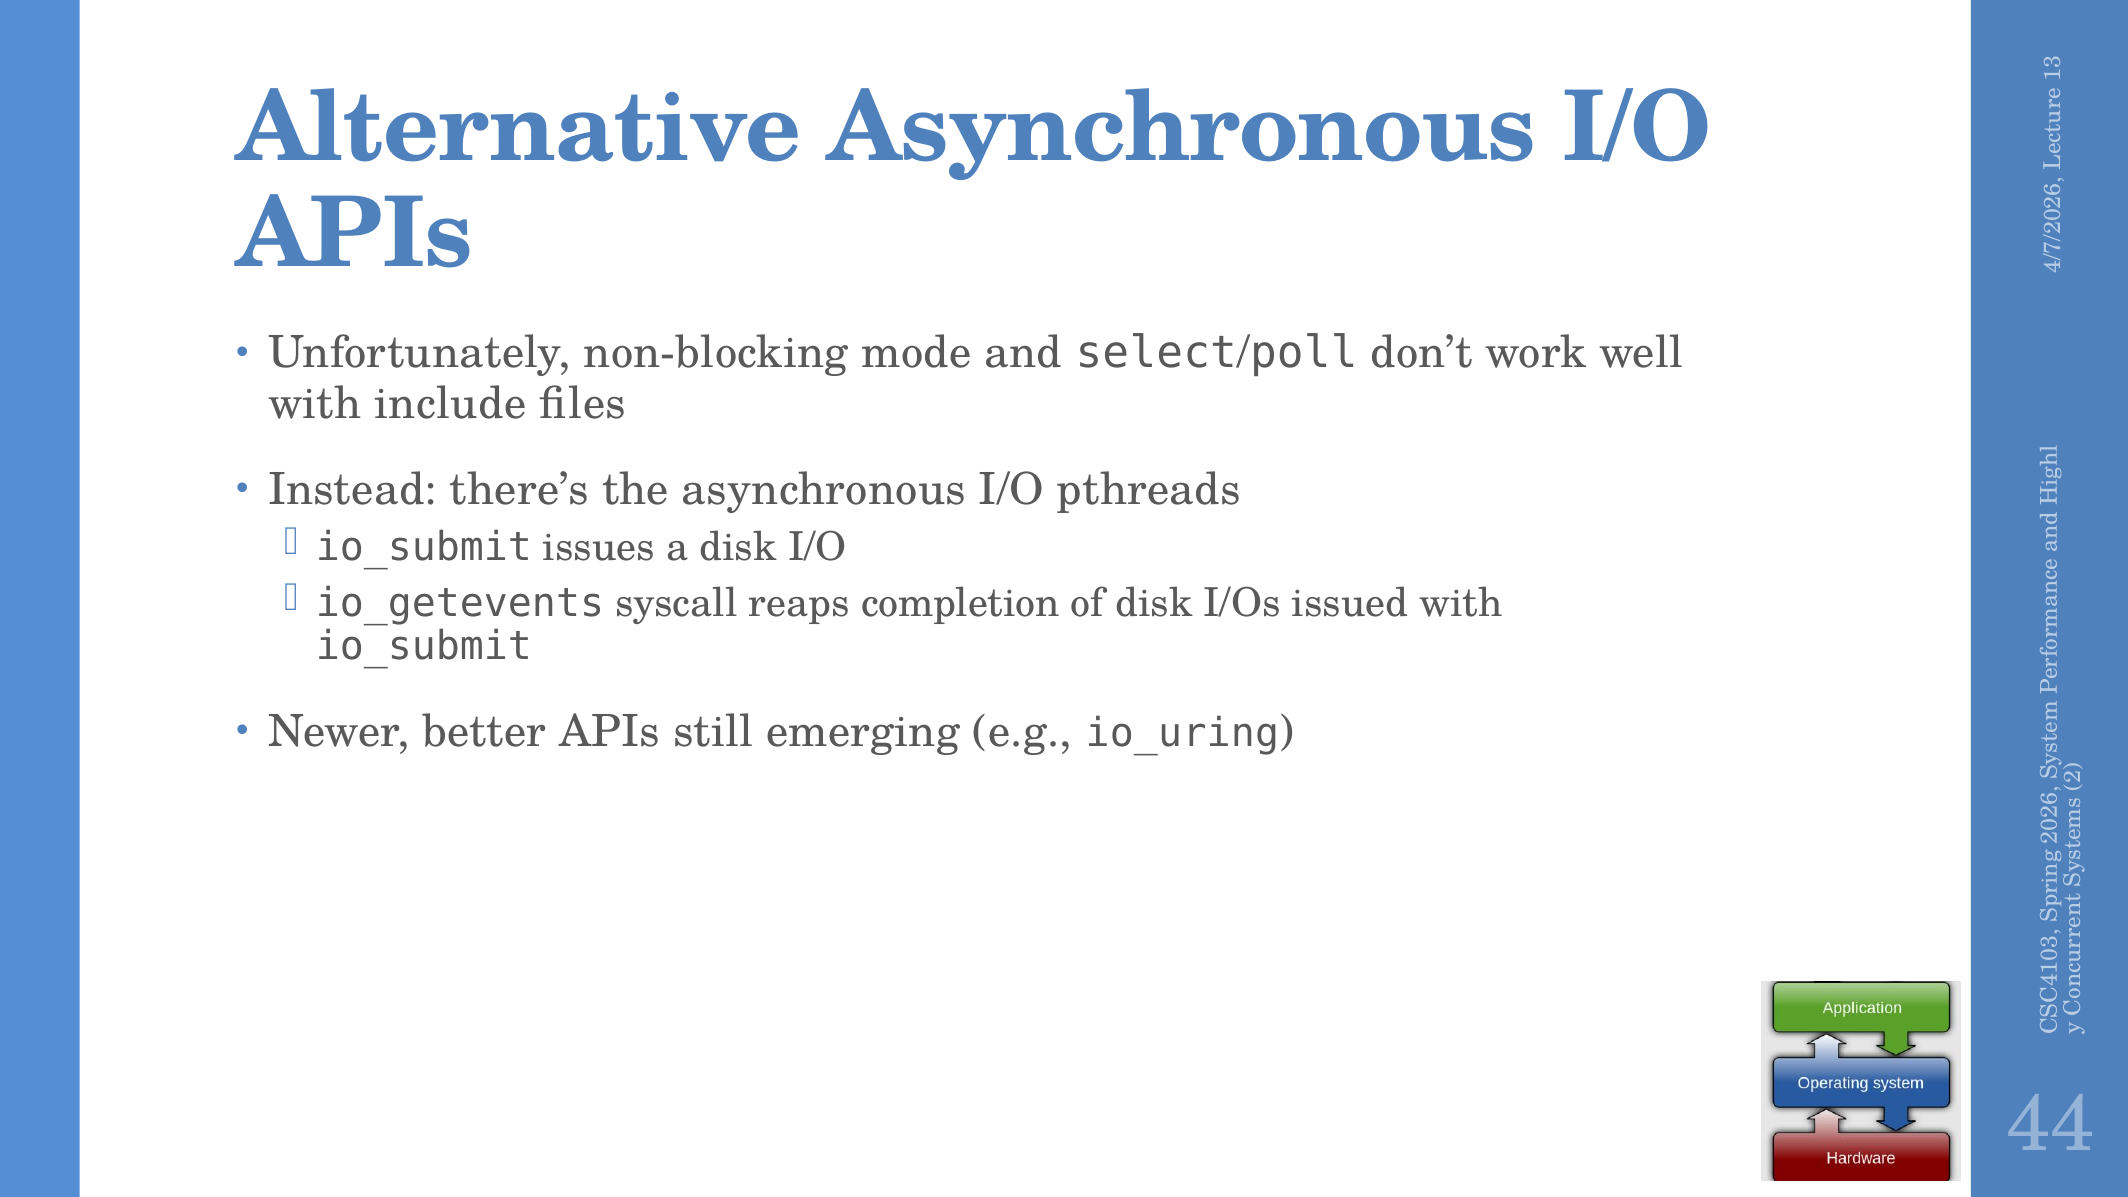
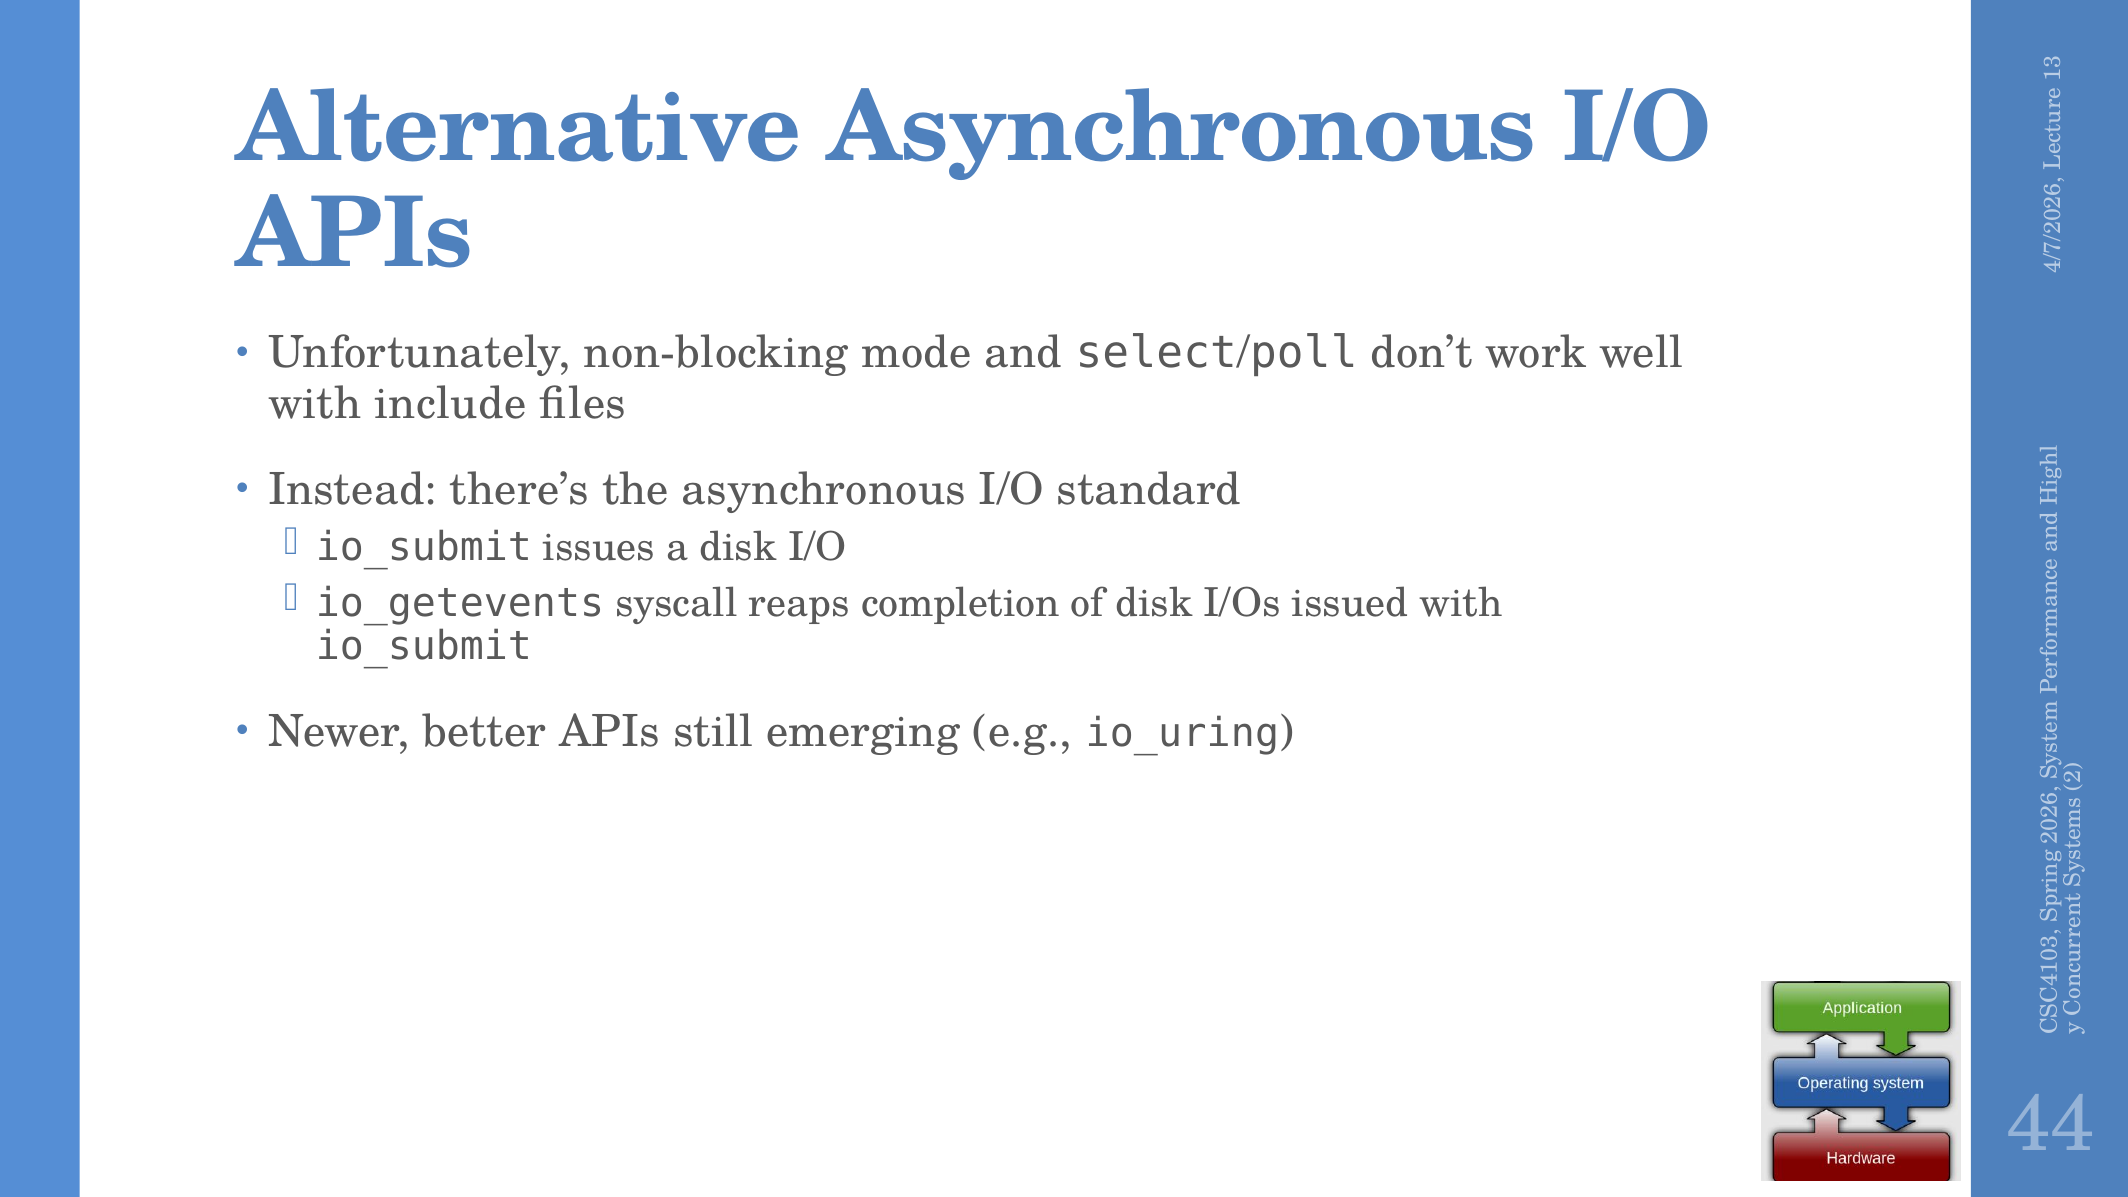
pthreads: pthreads -> standard
